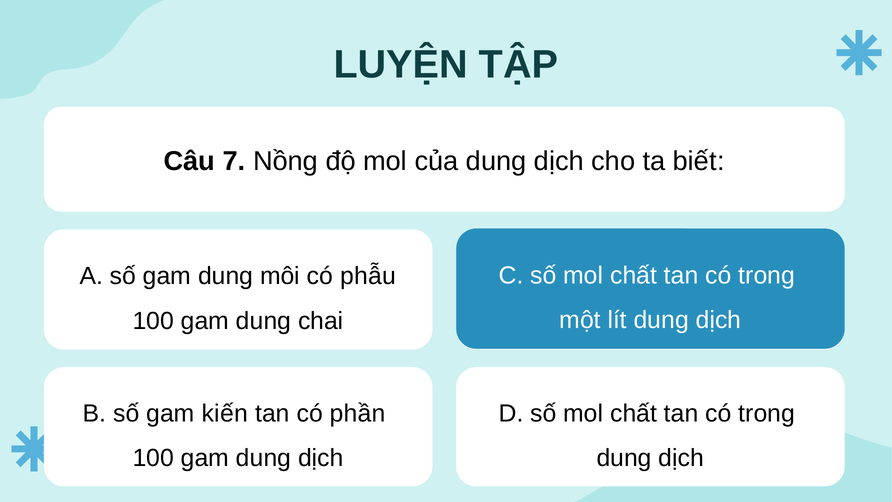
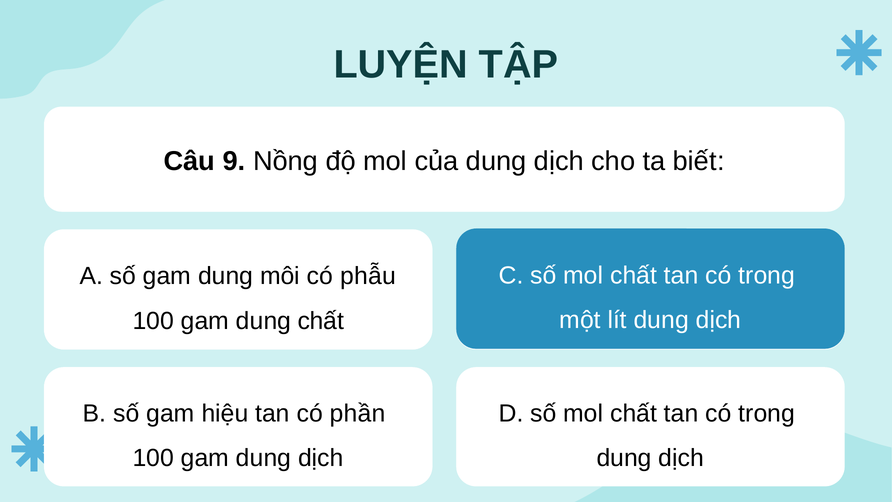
7: 7 -> 9
dung chai: chai -> chất
kiến: kiến -> hiệu
